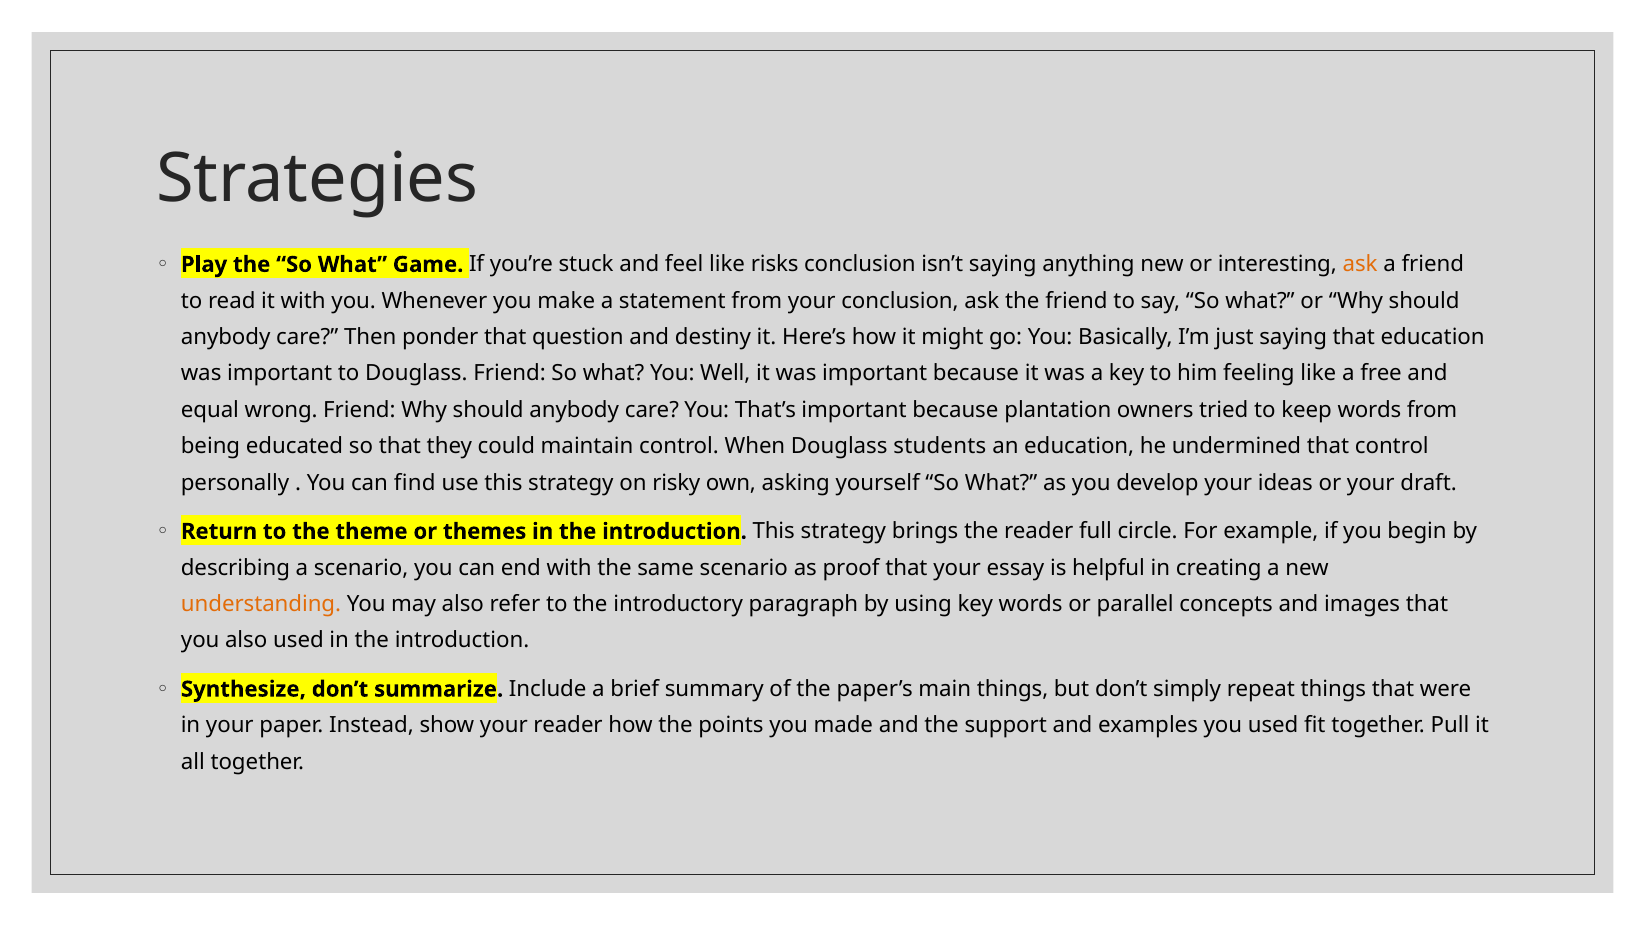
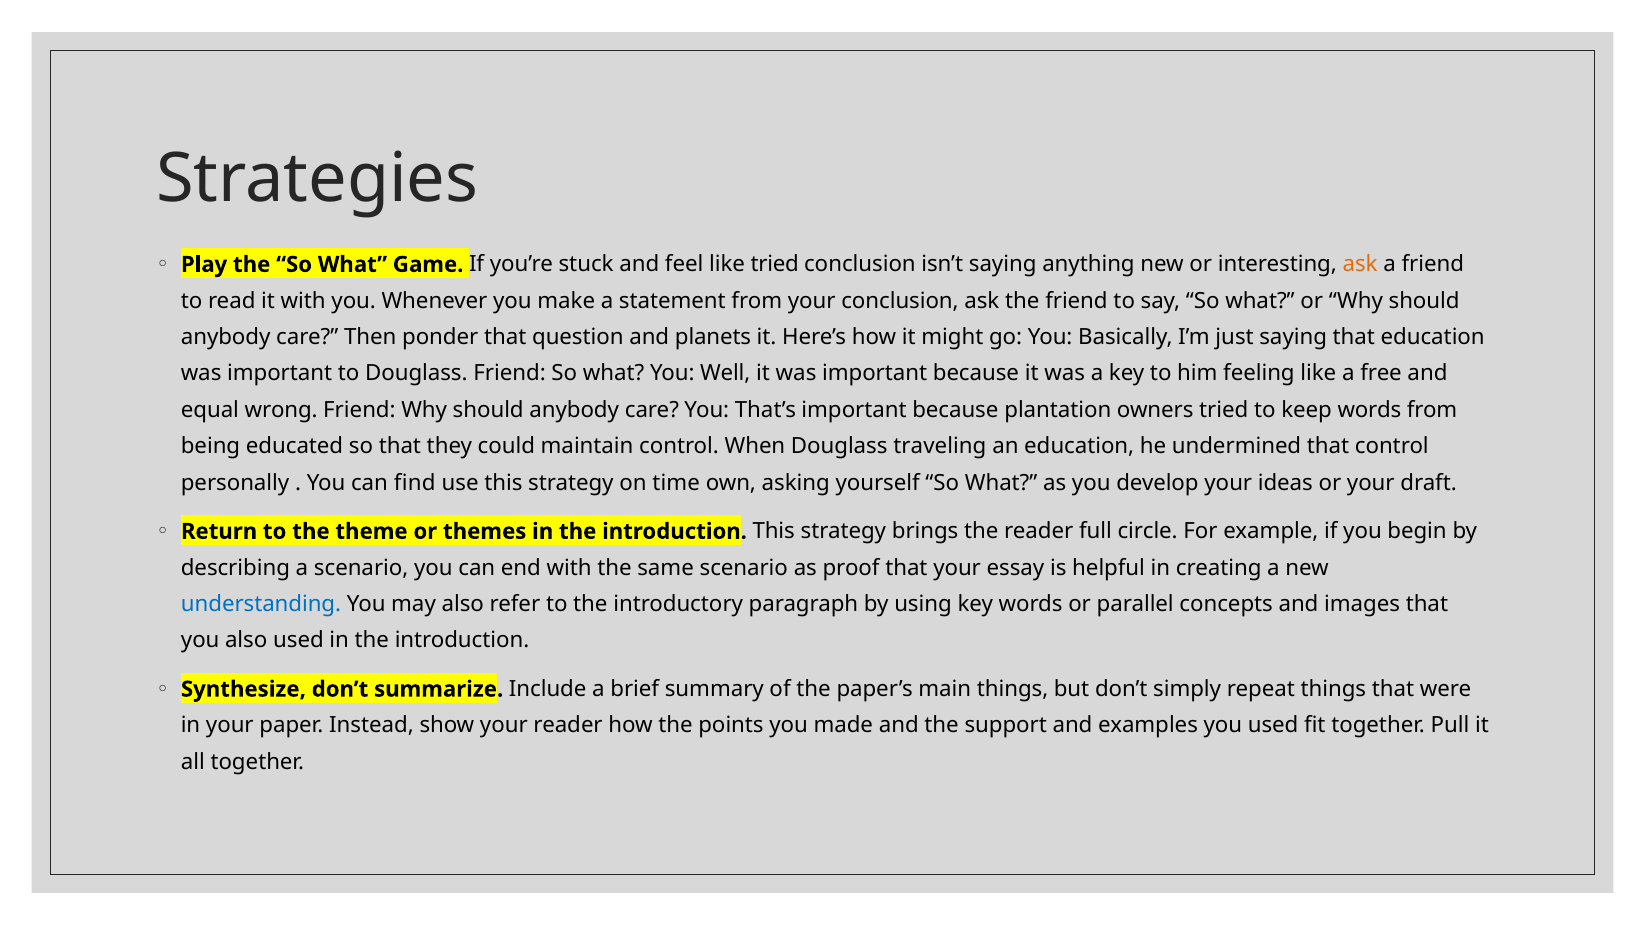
like risks: risks -> tried
destiny: destiny -> planets
students: students -> traveling
risky: risky -> time
understanding colour: orange -> blue
